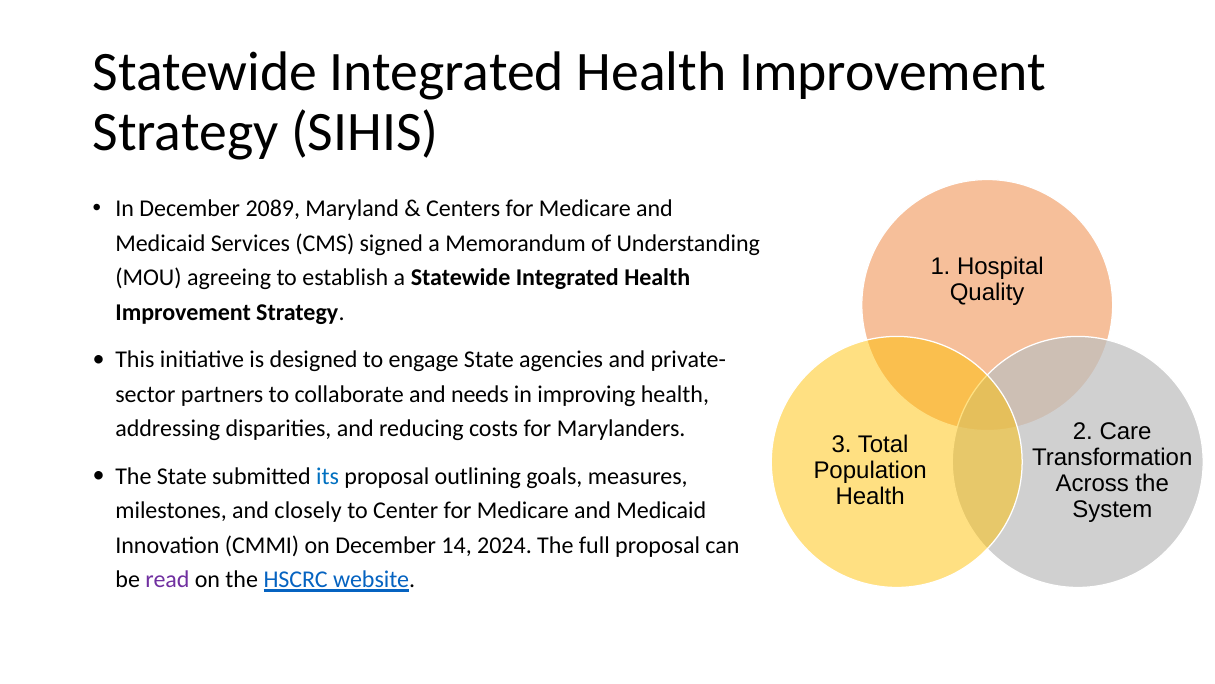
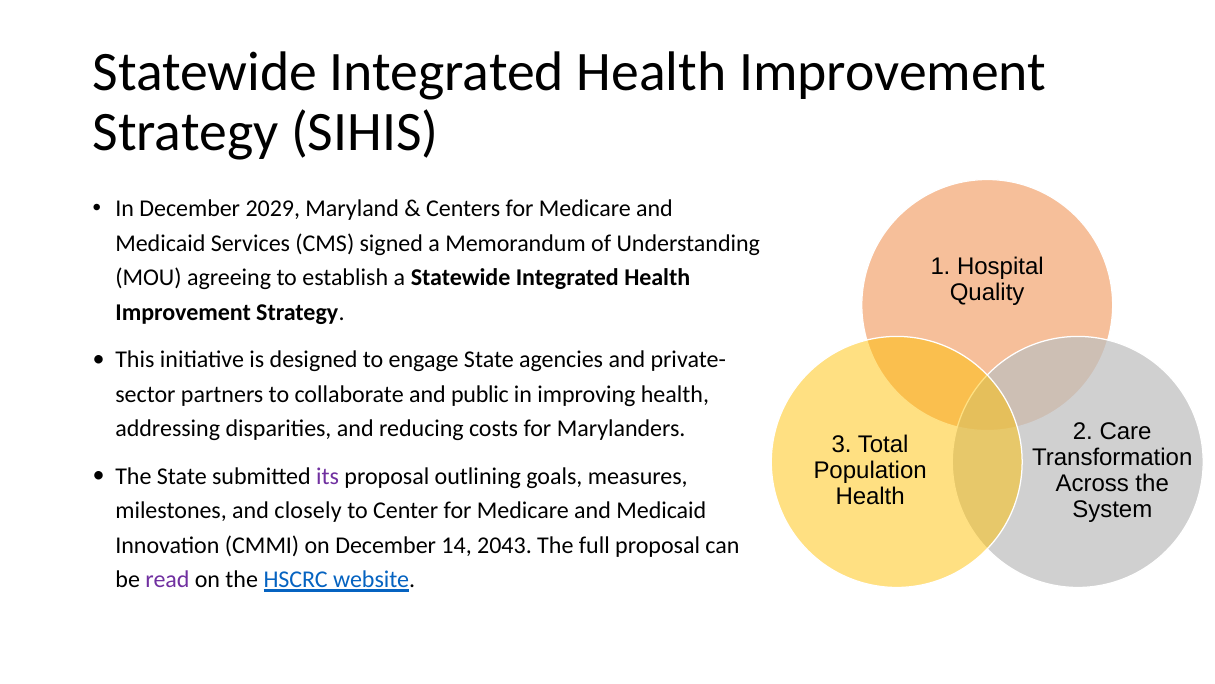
2089: 2089 -> 2029
needs: needs -> public
its colour: blue -> purple
2024: 2024 -> 2043
